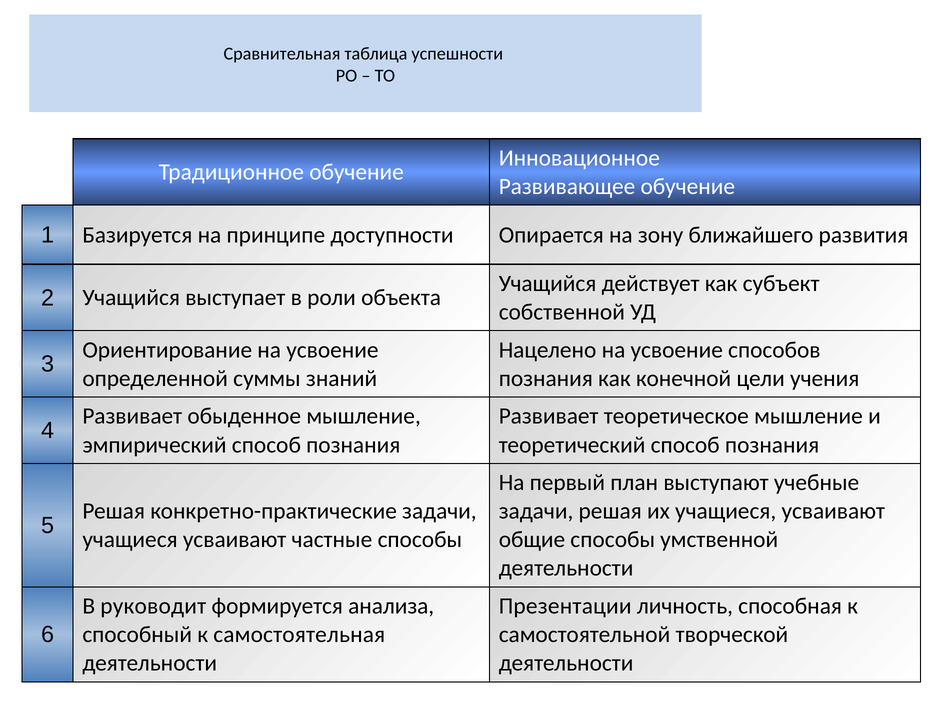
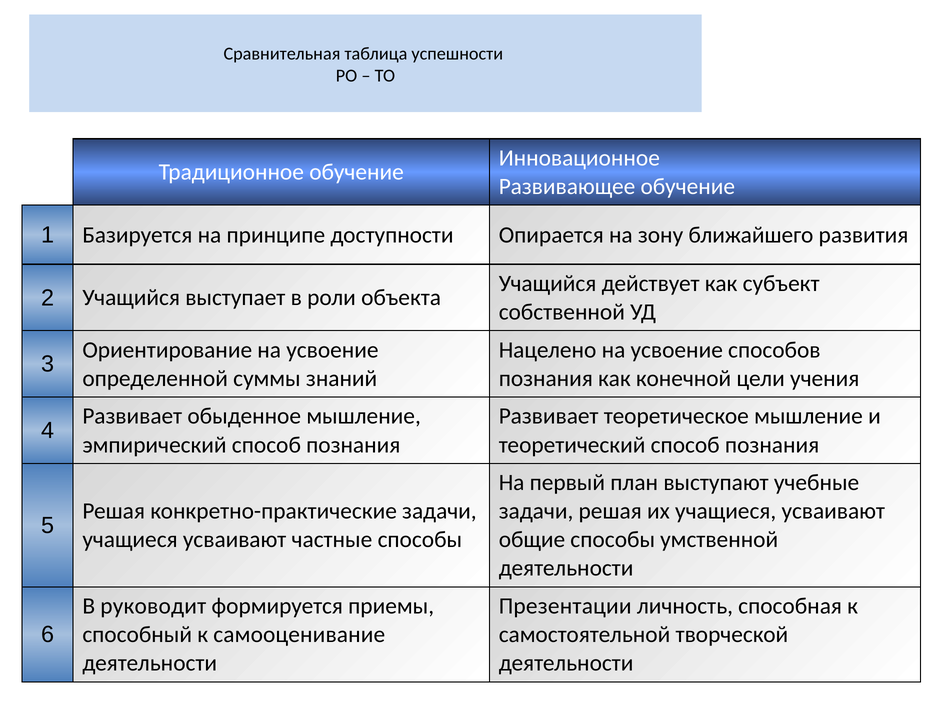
анализа: анализа -> приемы
самостоятельная: самостоятельная -> самооценивание
